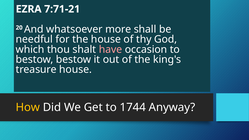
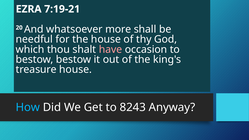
7:71-21: 7:71-21 -> 7:19-21
How colour: yellow -> light blue
1744: 1744 -> 8243
